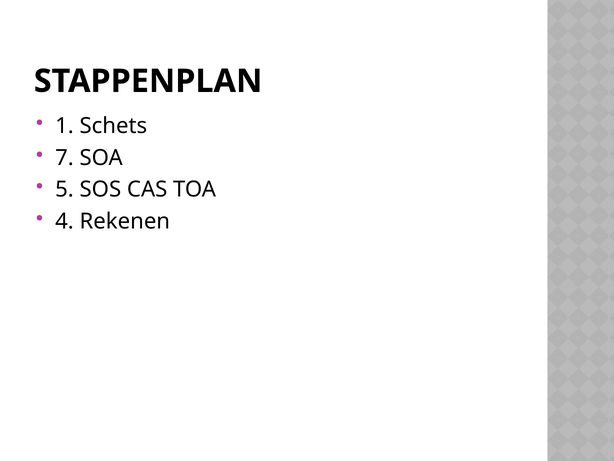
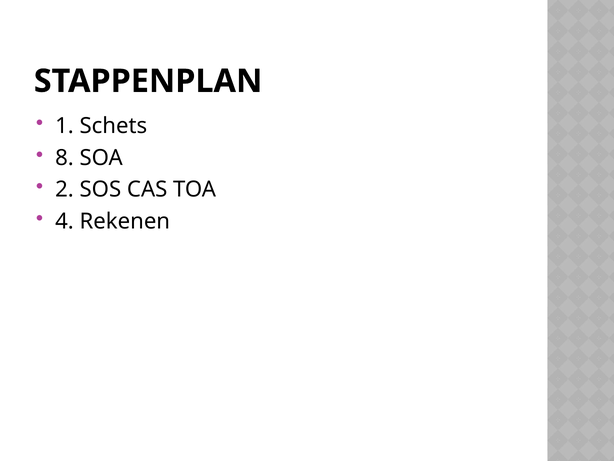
7: 7 -> 8
5: 5 -> 2
